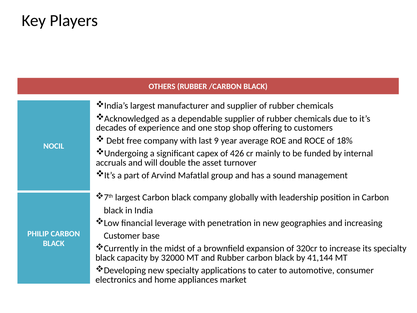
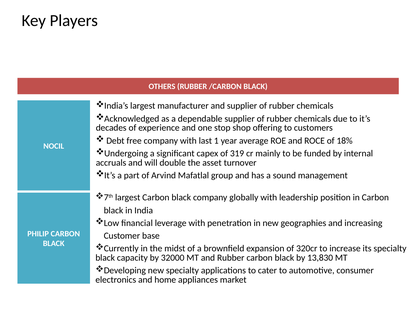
9: 9 -> 1
426: 426 -> 319
41,144: 41,144 -> 13,830
